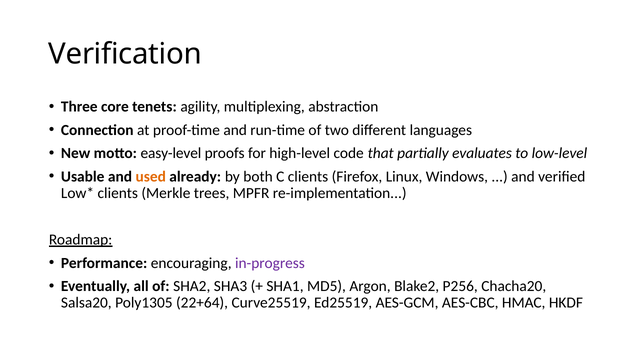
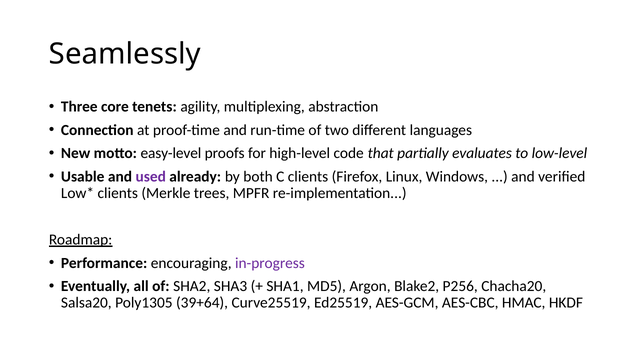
Verification: Verification -> Seamlessly
used colour: orange -> purple
22+64: 22+64 -> 39+64
